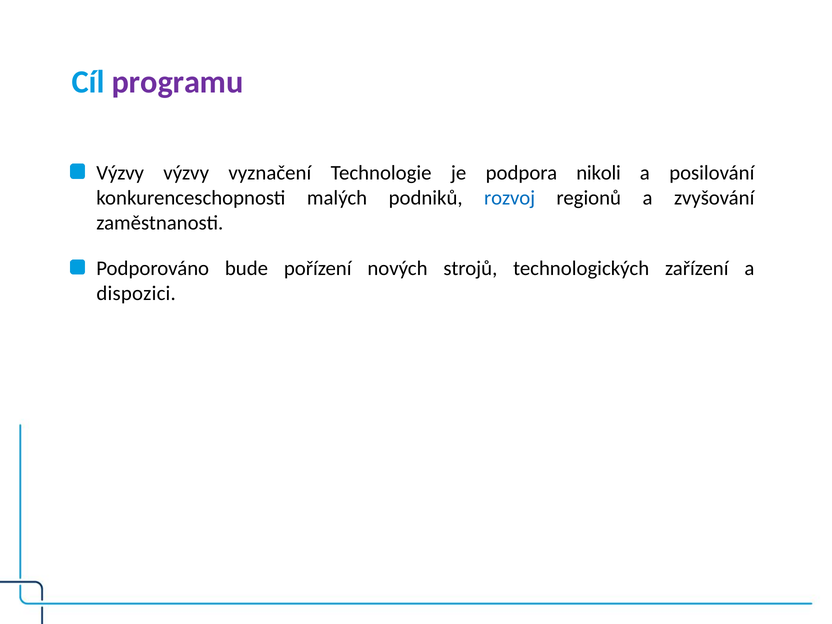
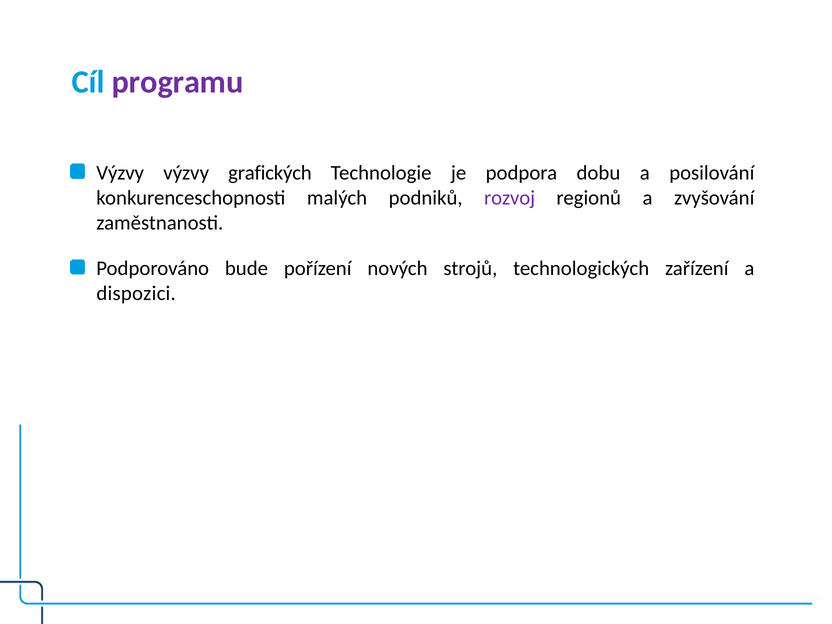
vyznačení: vyznačení -> grafických
nikoli: nikoli -> dobu
rozvoj colour: blue -> purple
